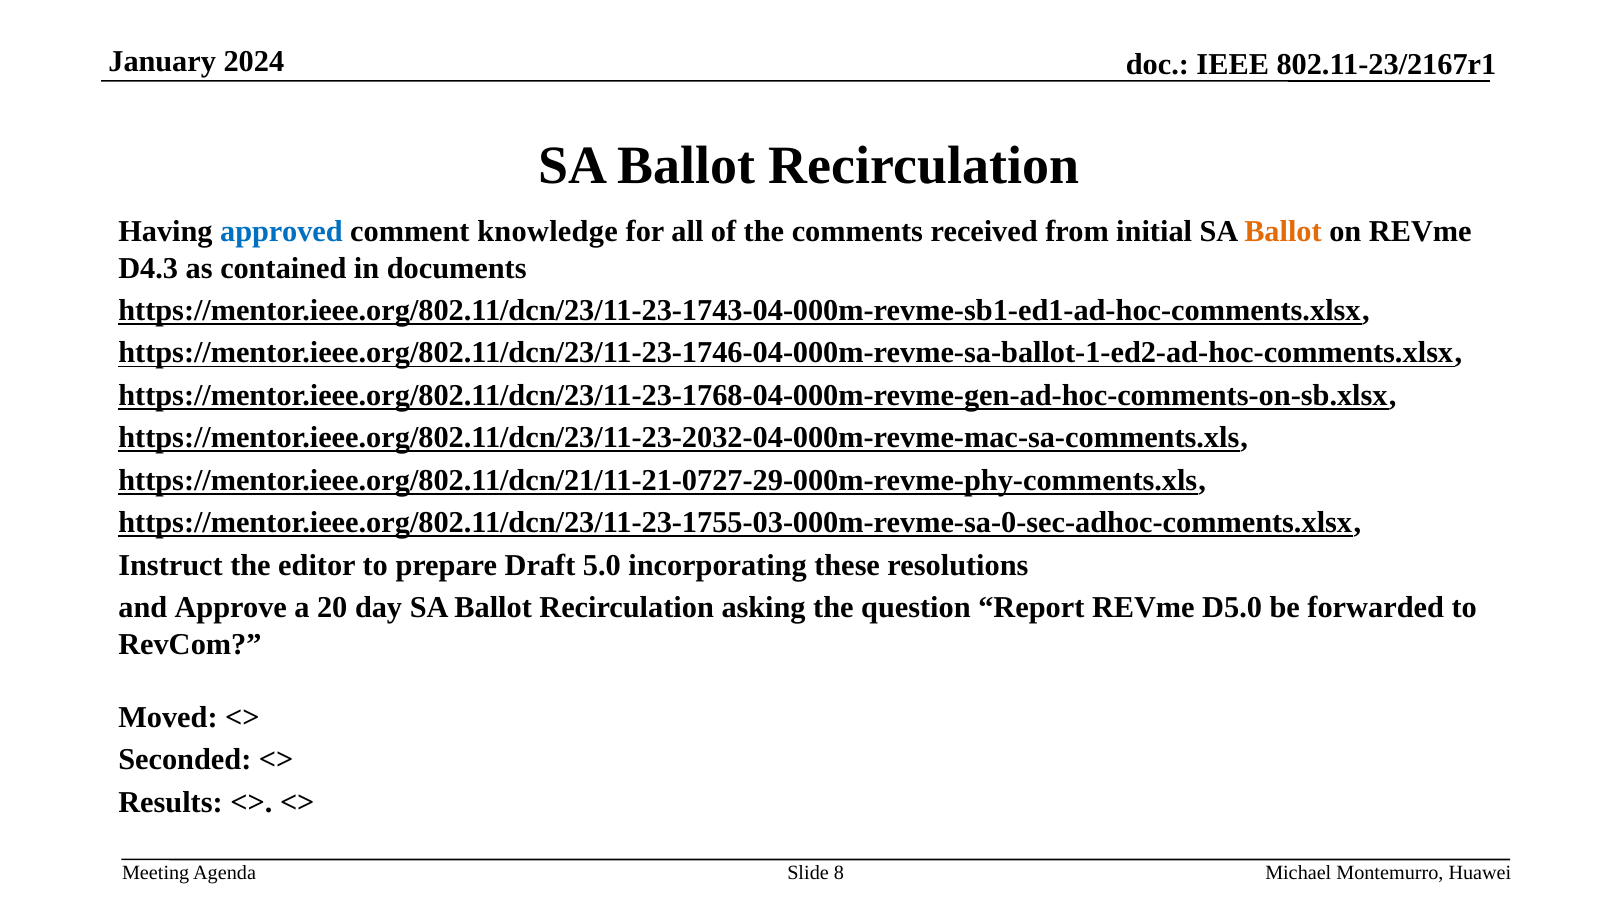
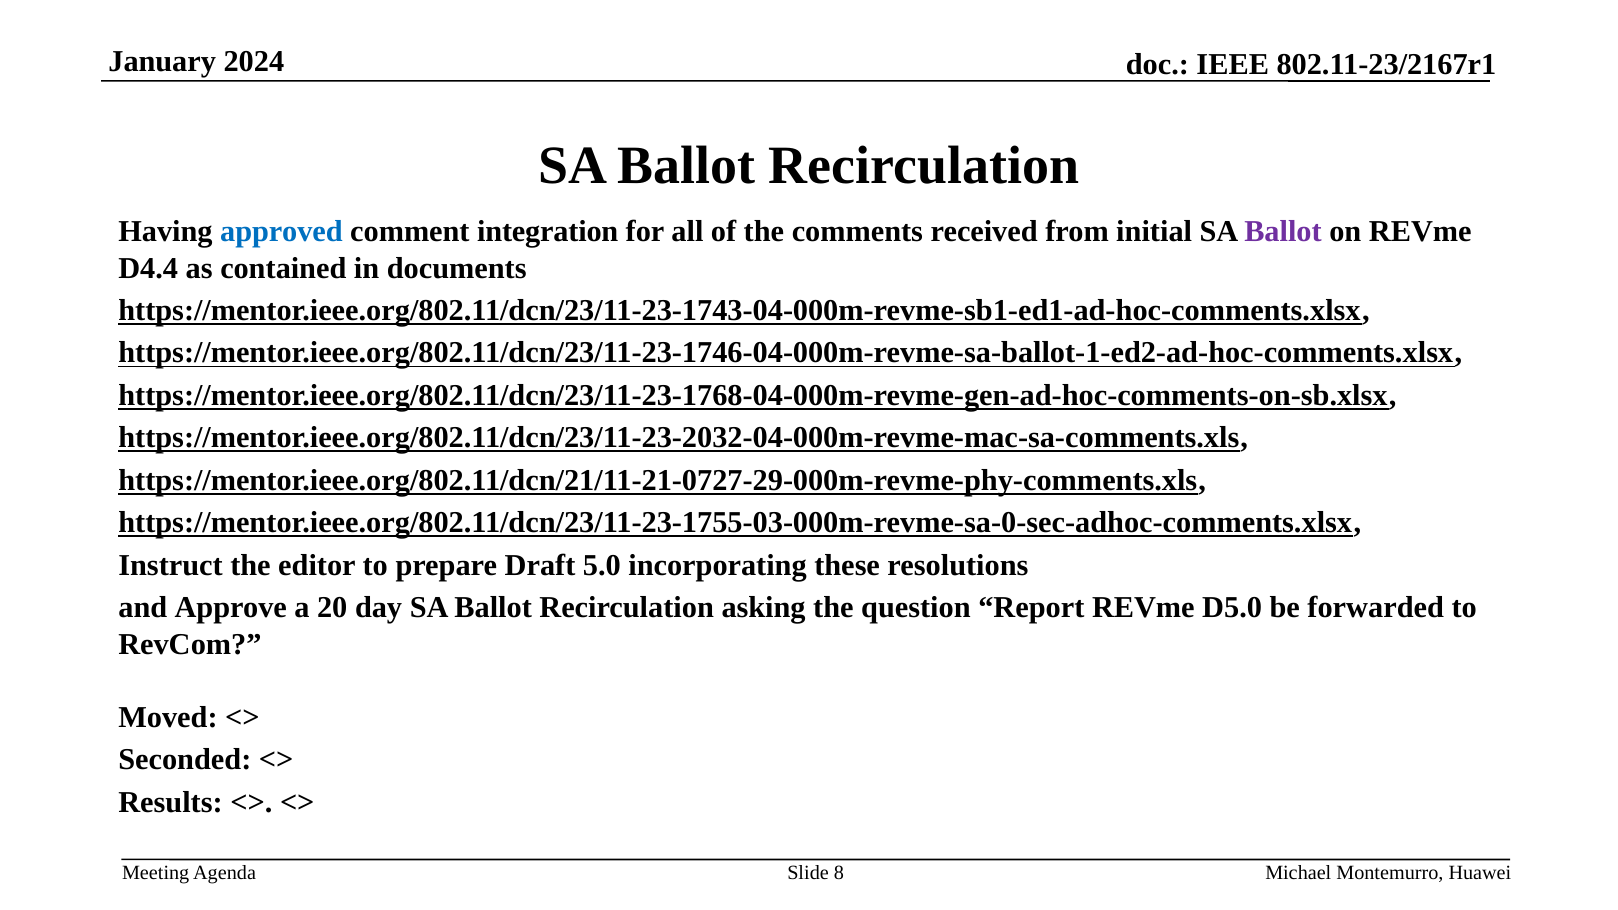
knowledge: knowledge -> integration
Ballot at (1283, 232) colour: orange -> purple
D4.3: D4.3 -> D4.4
